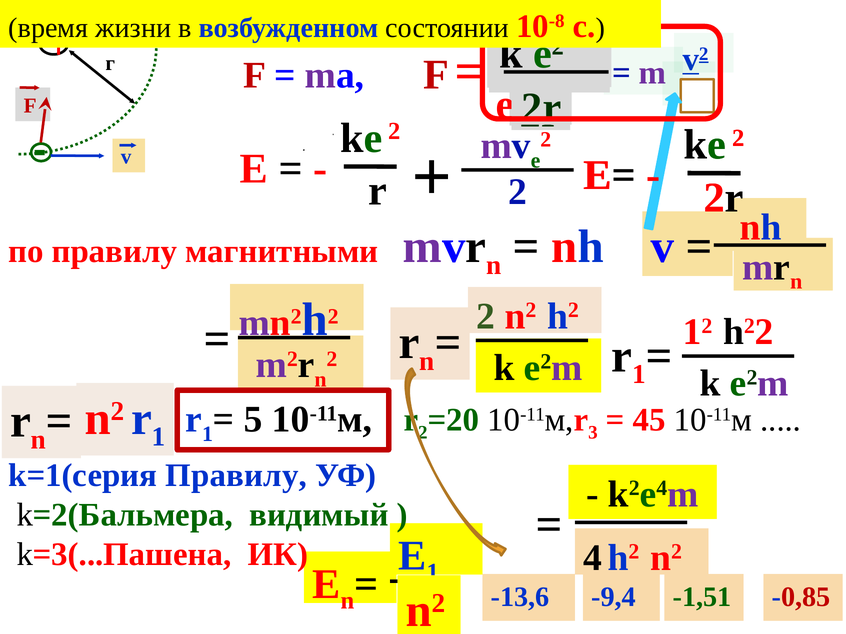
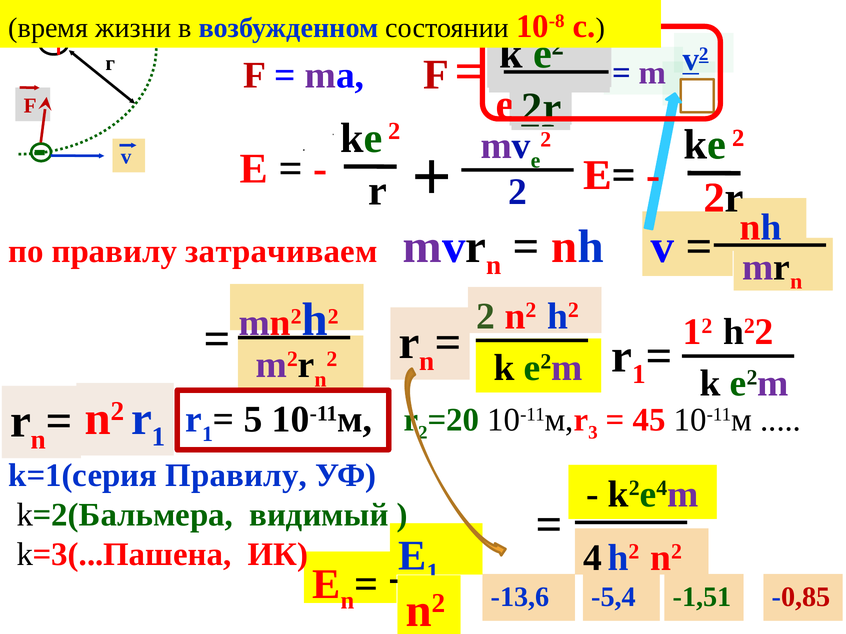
магнитными: магнитными -> затрачиваем
-9,4: -9,4 -> -5,4
